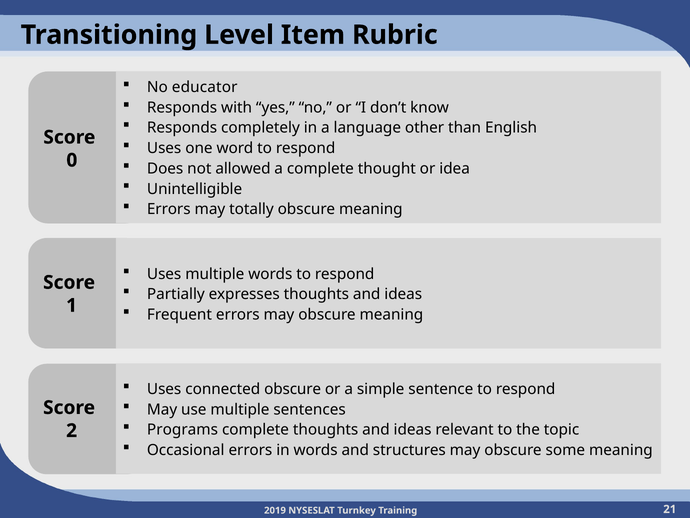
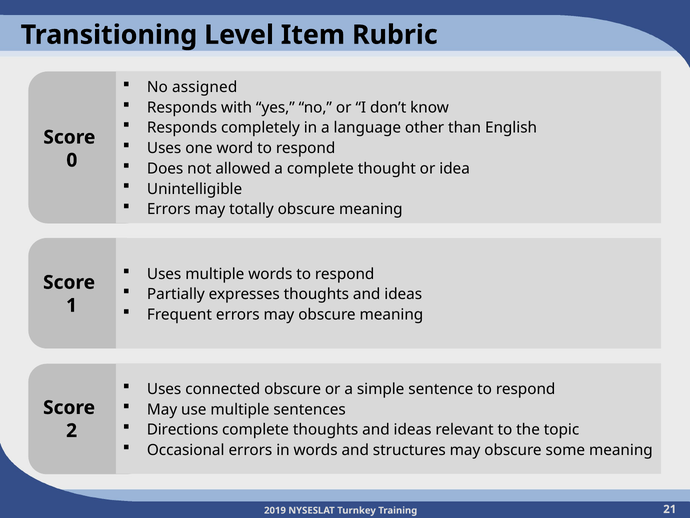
educator: educator -> assigned
Programs: Programs -> Directions
